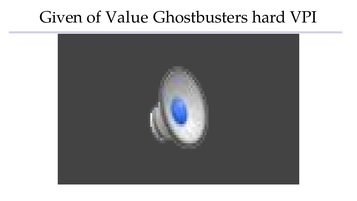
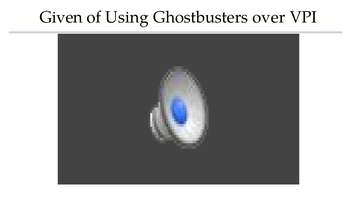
Value: Value -> Using
hard: hard -> over
